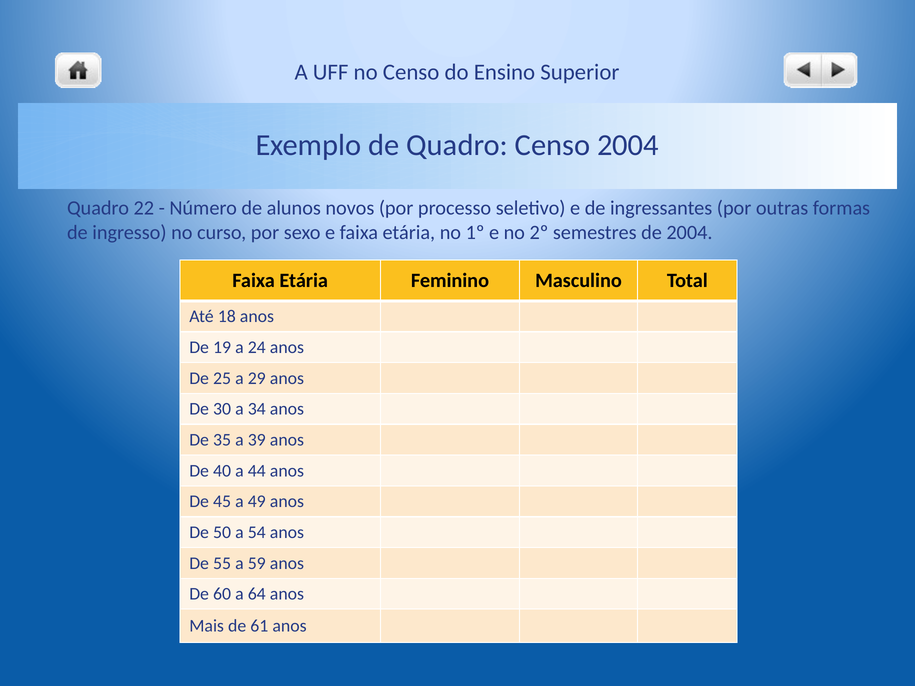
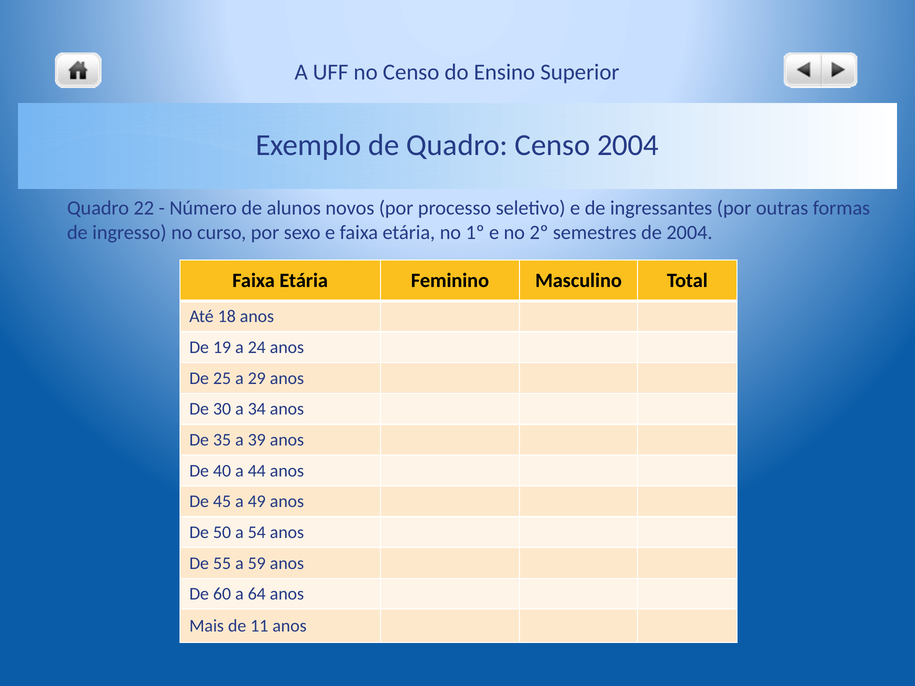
61: 61 -> 11
